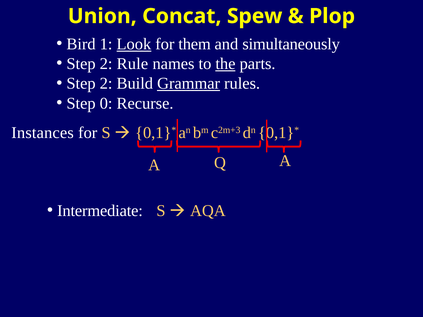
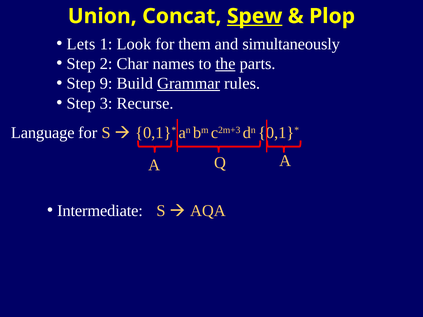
Spew underline: none -> present
Bird: Bird -> Lets
Look underline: present -> none
Rule: Rule -> Char
2 at (106, 84): 2 -> 9
0: 0 -> 3
Instances: Instances -> Language
